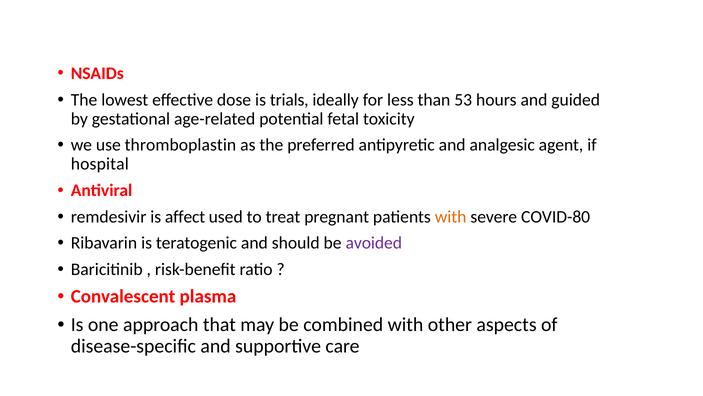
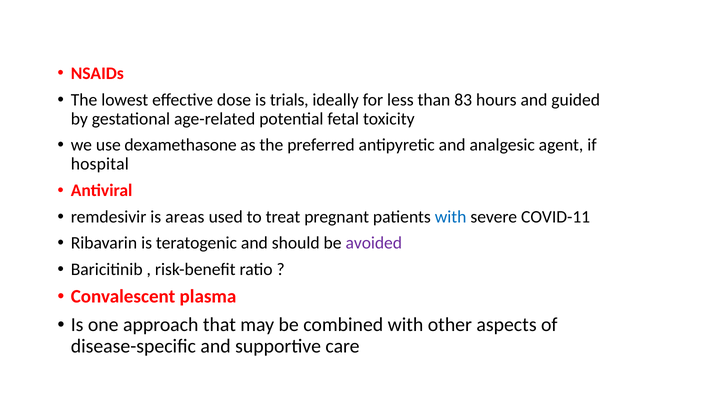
53: 53 -> 83
thromboplastin: thromboplastin -> dexamethasone
affect: affect -> areas
with at (451, 217) colour: orange -> blue
COVID-80: COVID-80 -> COVID-11
